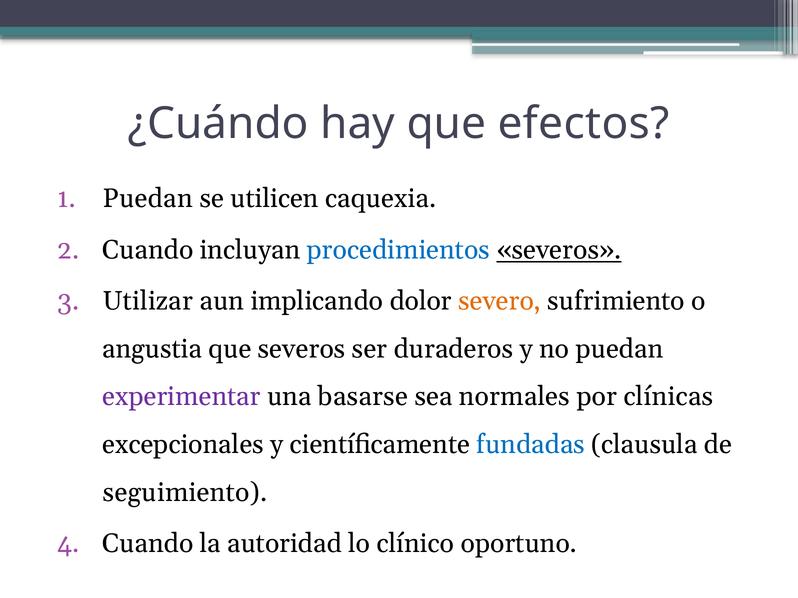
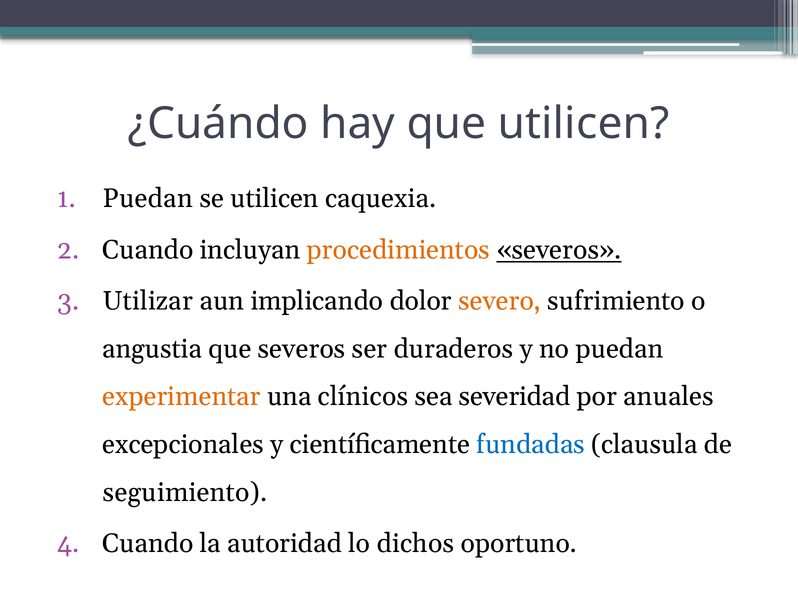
que efectos: efectos -> utilicen
procedimientos colour: blue -> orange
experimentar colour: purple -> orange
basarse: basarse -> clínicos
normales: normales -> severidad
clínicas: clínicas -> anuales
clínico: clínico -> dichos
